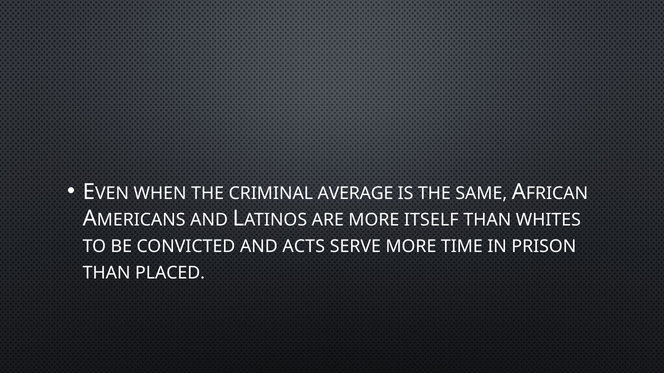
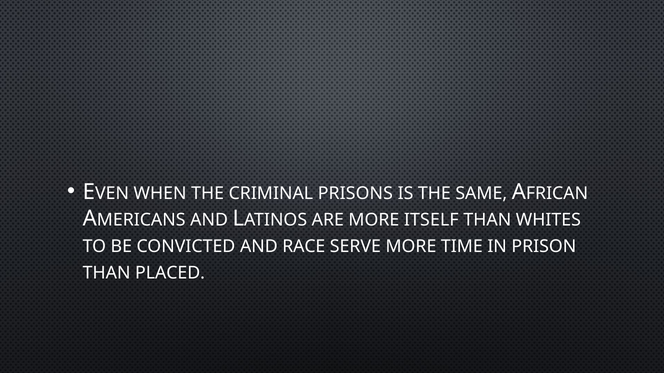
AVERAGE: AVERAGE -> PRISONS
ACTS: ACTS -> RACE
